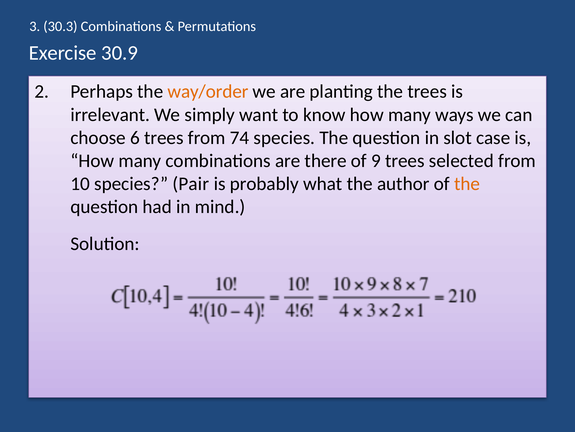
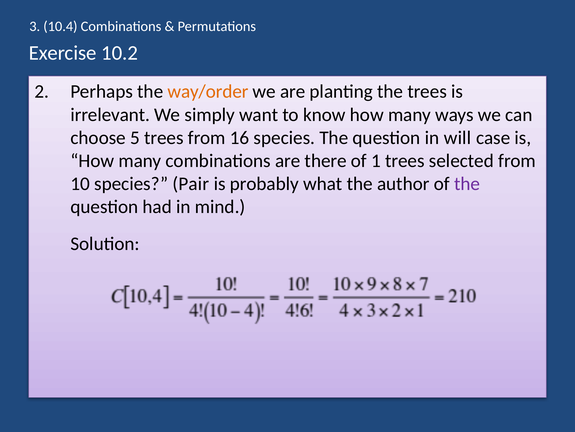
30.3: 30.3 -> 10.4
30.9: 30.9 -> 10.2
6: 6 -> 5
74: 74 -> 16
slot: slot -> will
9: 9 -> 1
the at (467, 183) colour: orange -> purple
